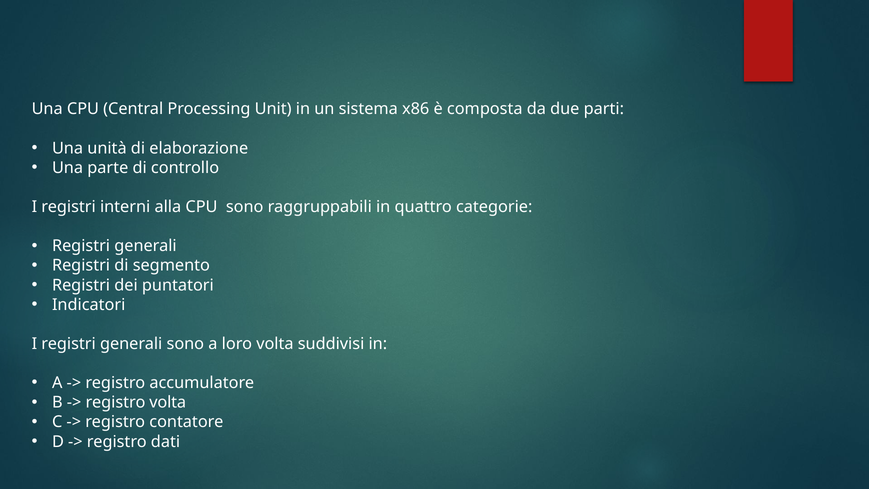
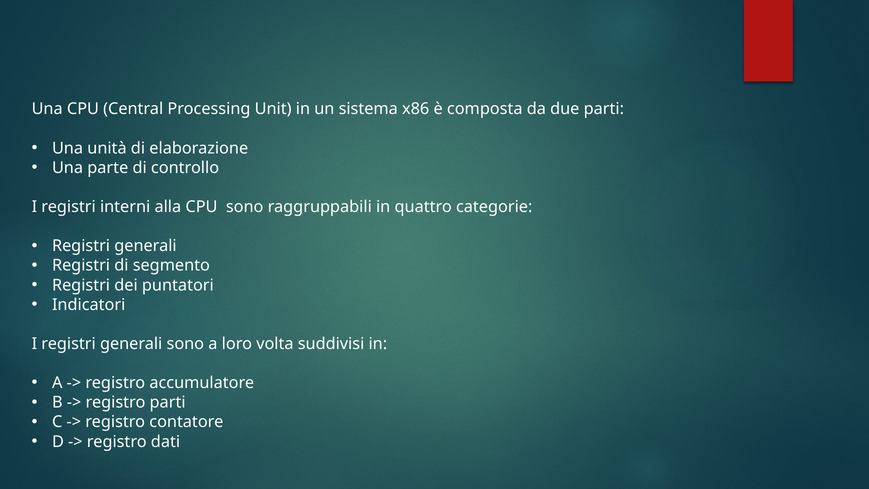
registro volta: volta -> parti
